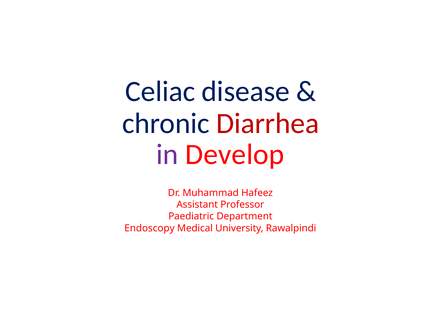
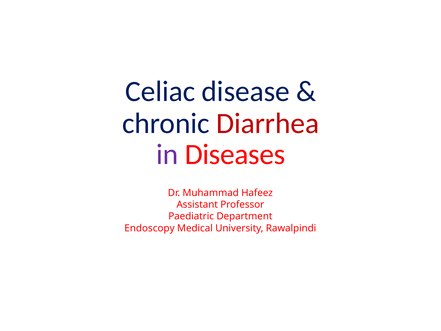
Develop: Develop -> Diseases
